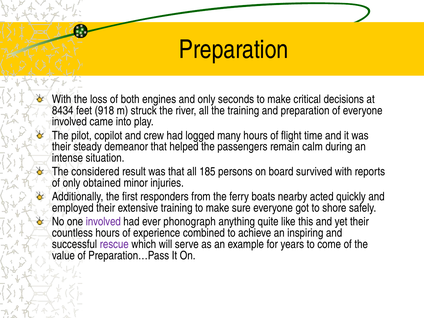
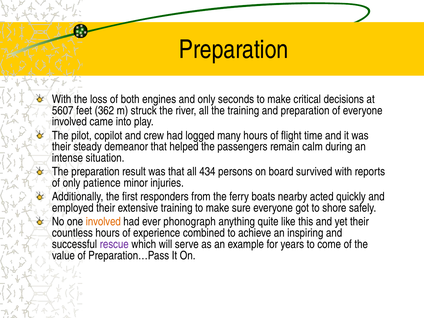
8434: 8434 -> 5607
918: 918 -> 362
The considered: considered -> preparation
185: 185 -> 434
obtained: obtained -> patience
involved at (103, 222) colour: purple -> orange
